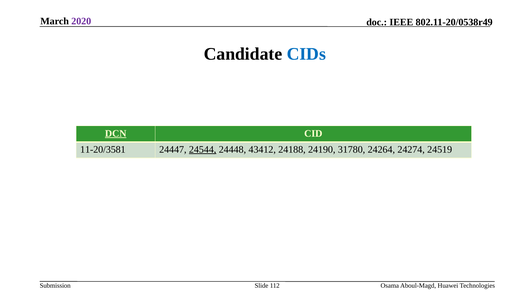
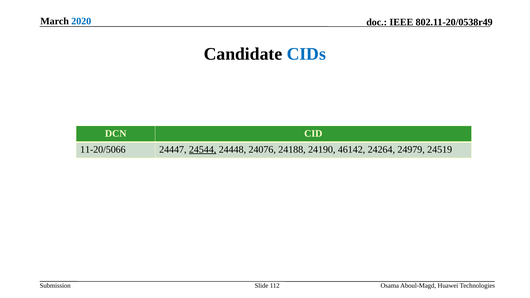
2020 colour: purple -> blue
DCN underline: present -> none
11-20/3581: 11-20/3581 -> 11-20/5066
43412: 43412 -> 24076
31780: 31780 -> 46142
24274: 24274 -> 24979
